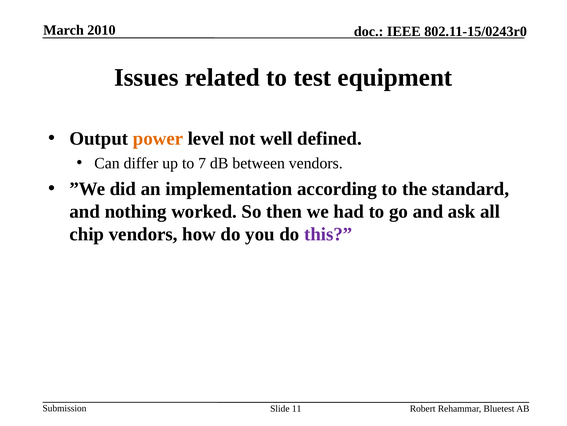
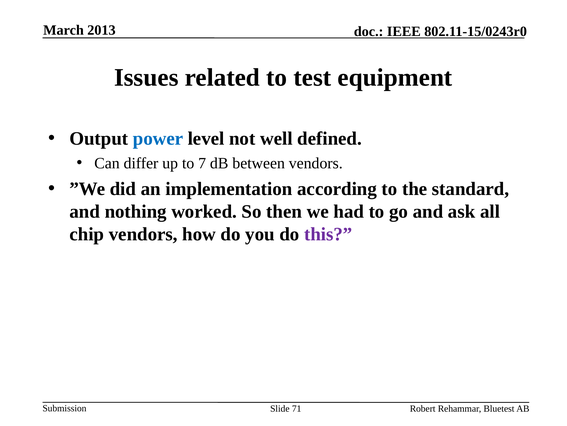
2010: 2010 -> 2013
power colour: orange -> blue
11: 11 -> 71
